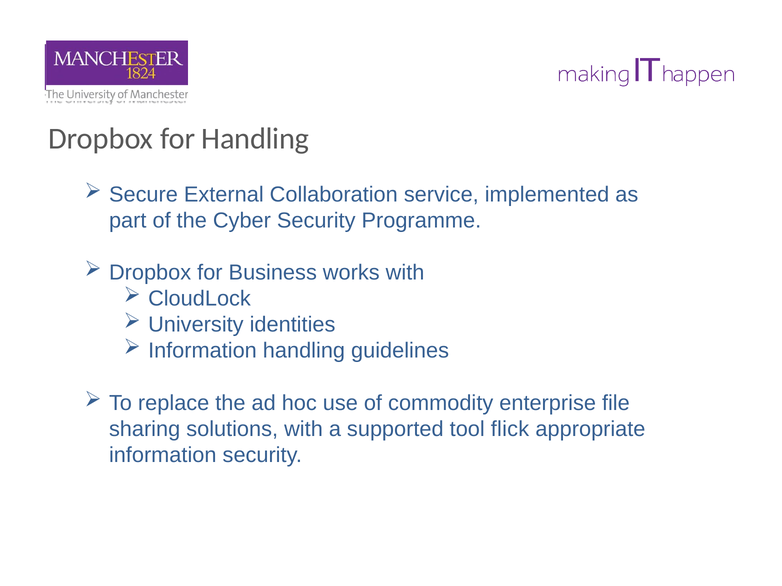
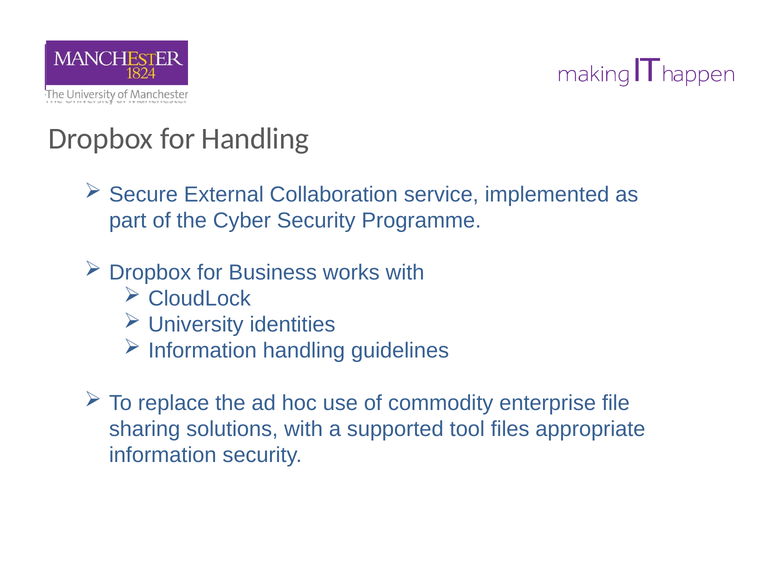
flick: flick -> files
